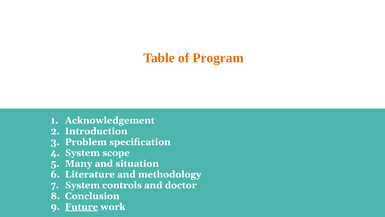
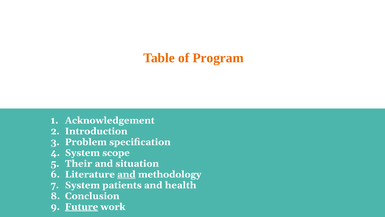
Many: Many -> Their
and at (126, 174) underline: none -> present
controls: controls -> patients
doctor: doctor -> health
